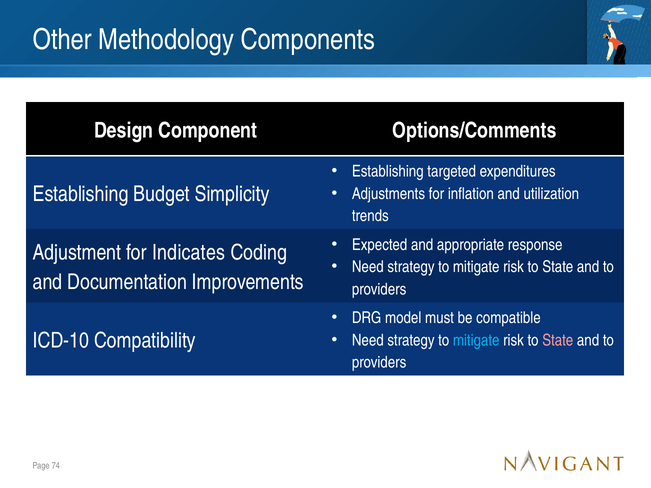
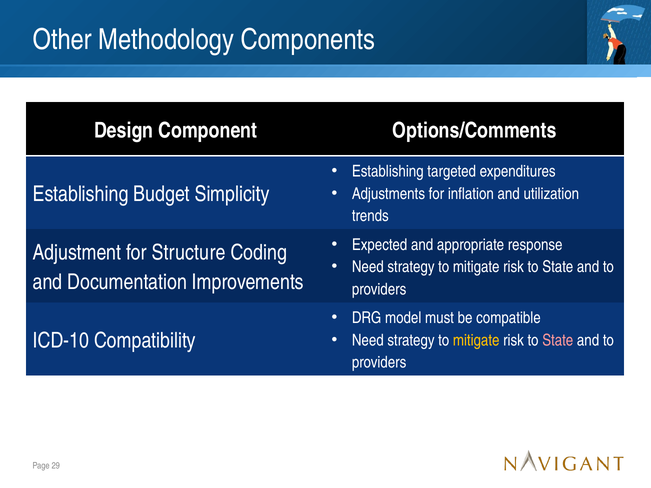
Indicates: Indicates -> Structure
mitigate at (476, 340) colour: light blue -> yellow
74: 74 -> 29
